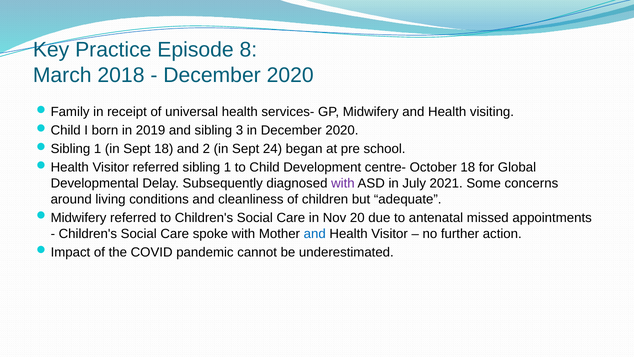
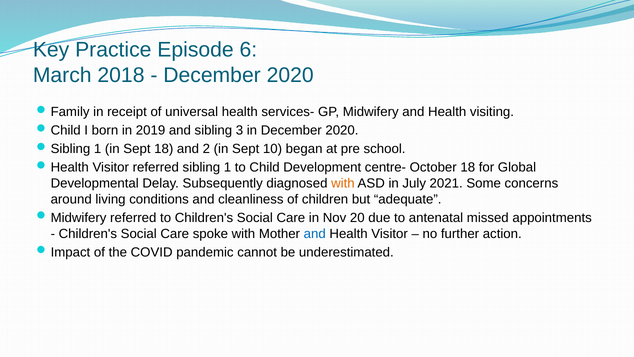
8: 8 -> 6
24: 24 -> 10
with at (343, 183) colour: purple -> orange
